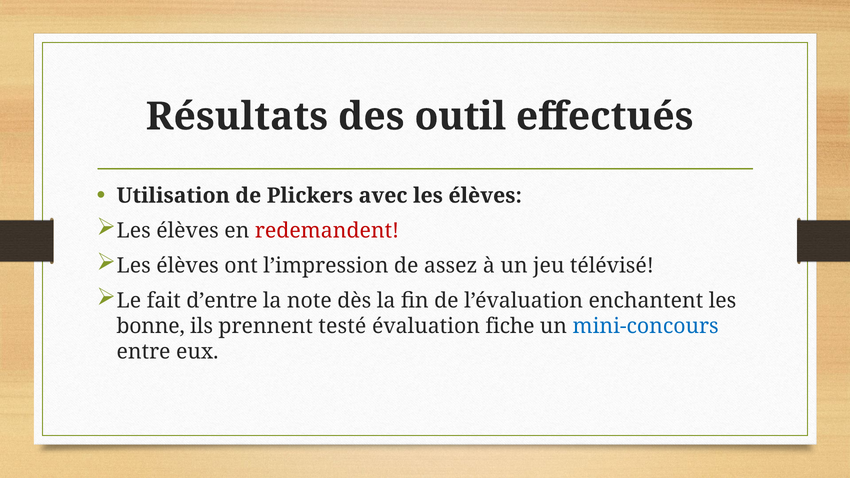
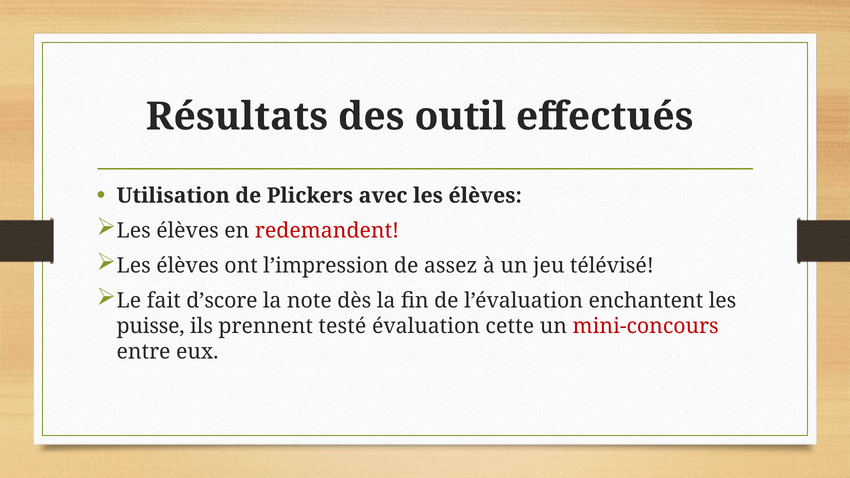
d’entre: d’entre -> d’score
bonne: bonne -> puisse
fiche: fiche -> cette
mini-concours colour: blue -> red
